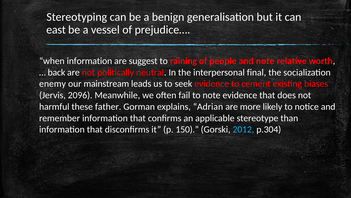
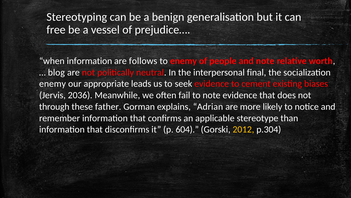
east: east -> free
suggest: suggest -> follows
to raining: raining -> enemy
back: back -> blog
mainstream: mainstream -> appropriate
2096: 2096 -> 2036
harmful: harmful -> through
150: 150 -> 604
2012 colour: light blue -> yellow
